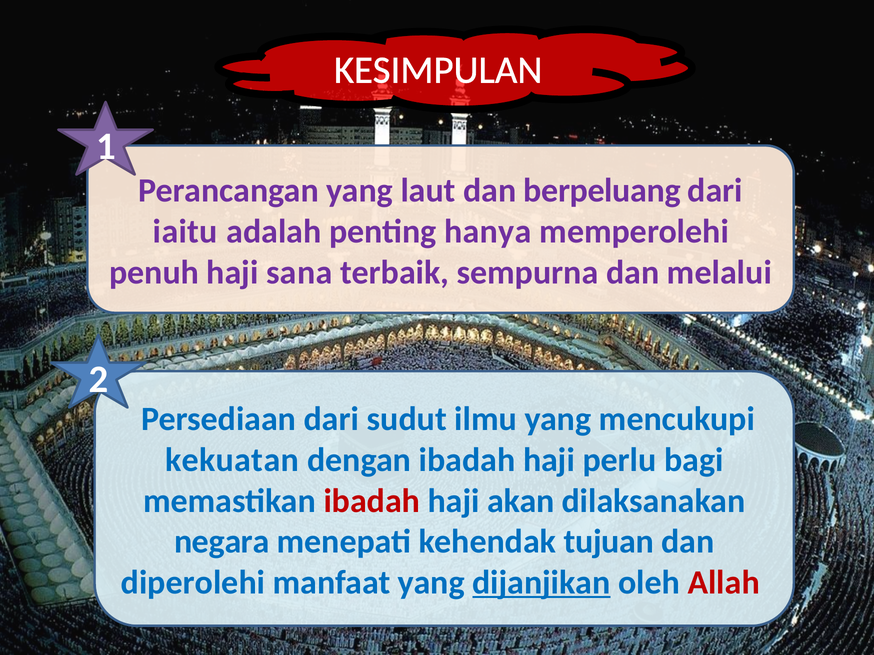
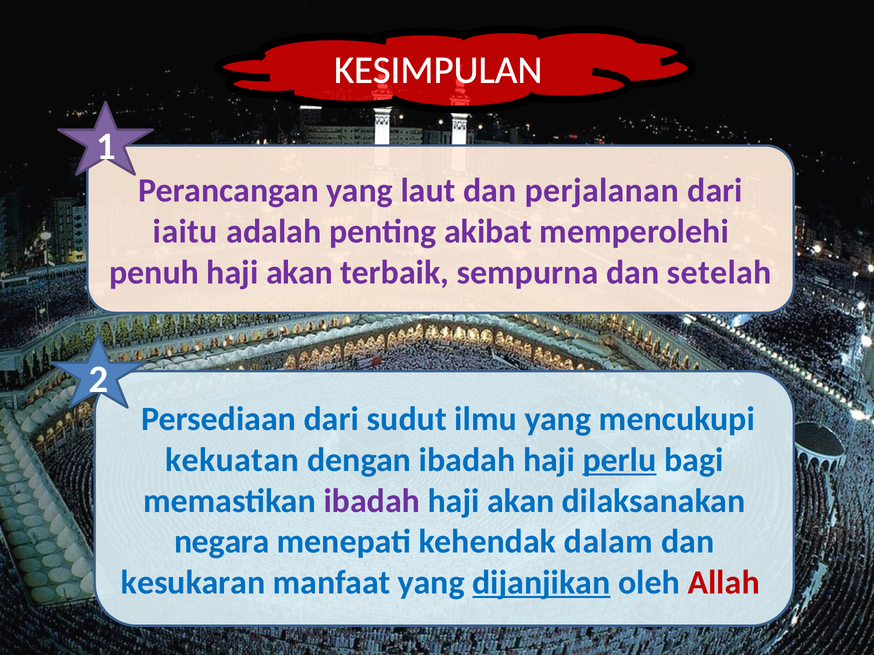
berpeluang: berpeluang -> perjalanan
hanya: hanya -> akibat
sana at (299, 273): sana -> akan
melalui: melalui -> setelah
perlu underline: none -> present
ibadah at (372, 501) colour: red -> purple
tujuan: tujuan -> dalam
diperolehi: diperolehi -> kesukaran
